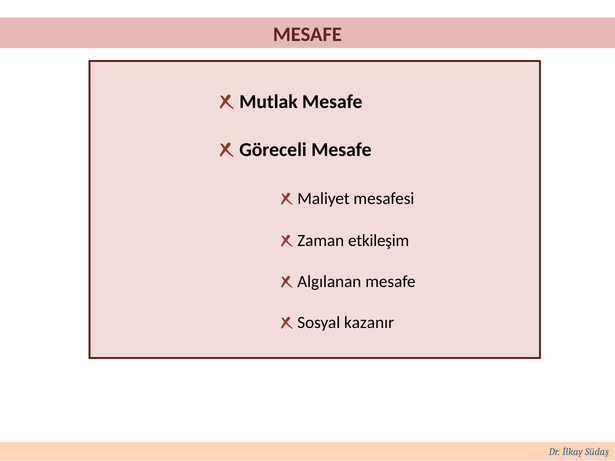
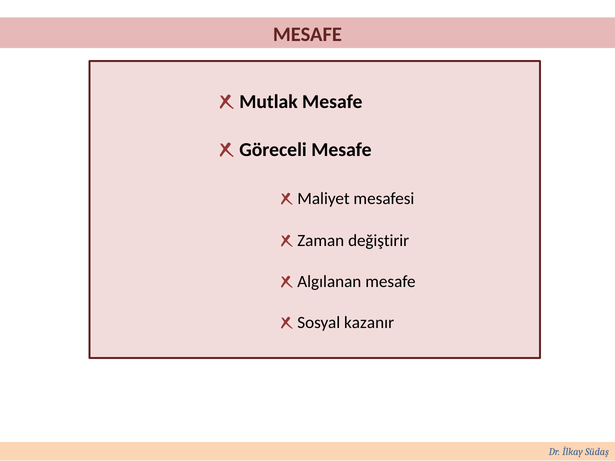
etkileşim: etkileşim -> değiştirir
